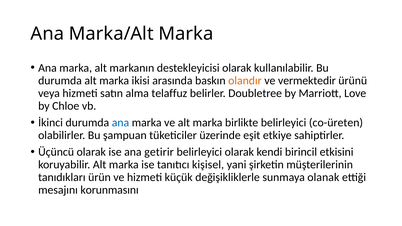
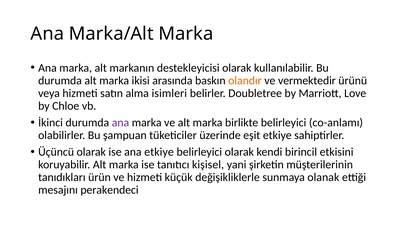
telaffuz: telaffuz -> isimleri
ana at (120, 123) colour: blue -> purple
co-üreten: co-üreten -> co-anlamı
ana getirir: getirir -> etkiye
korunmasını: korunmasını -> perakendeci
